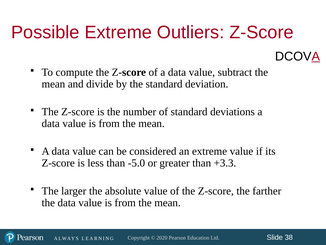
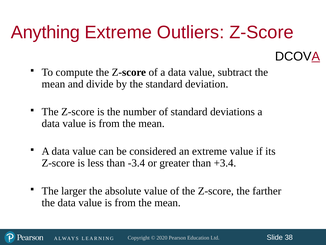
Possible: Possible -> Anything
-5.0: -5.0 -> -3.4
+3.3: +3.3 -> +3.4
